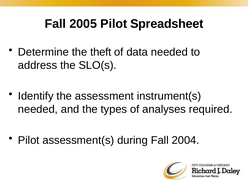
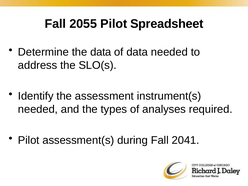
2005: 2005 -> 2055
the theft: theft -> data
2004: 2004 -> 2041
